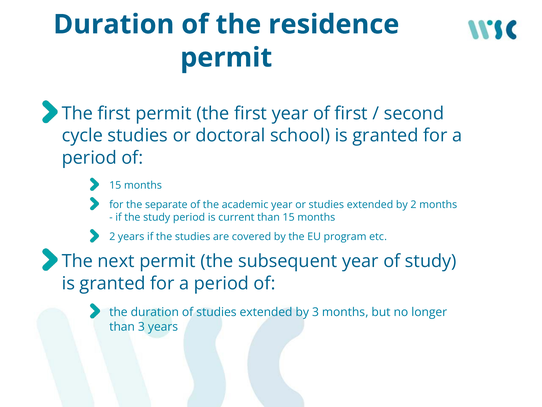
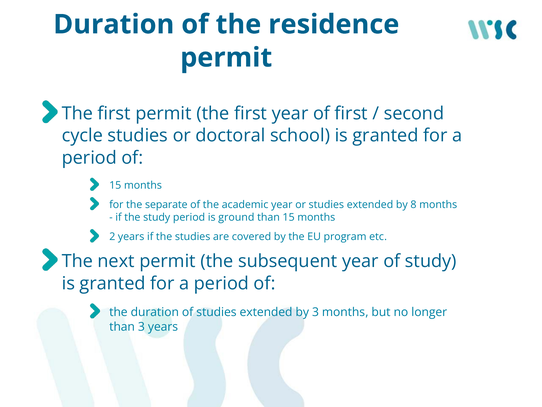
by 2: 2 -> 8
current: current -> ground
